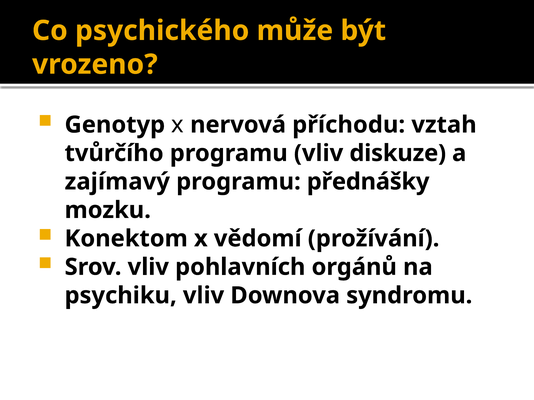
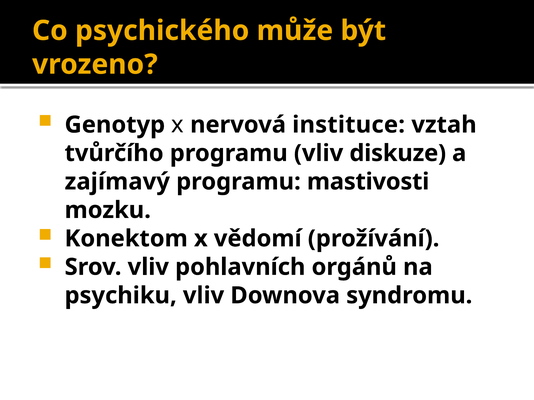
příchodu: příchodu -> instituce
přednášky: přednášky -> mastivosti
